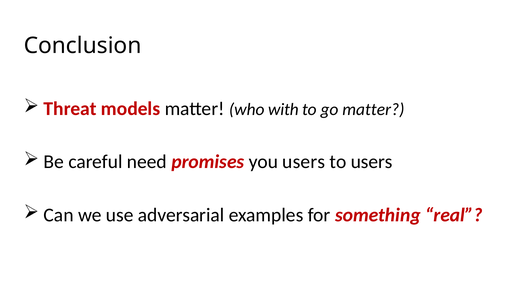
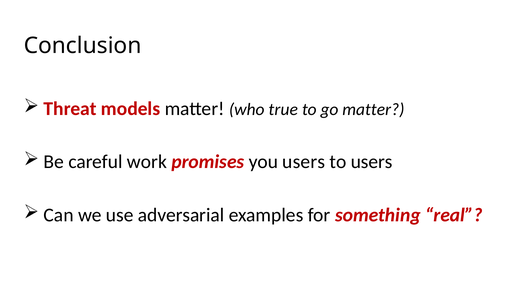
with: with -> true
need: need -> work
